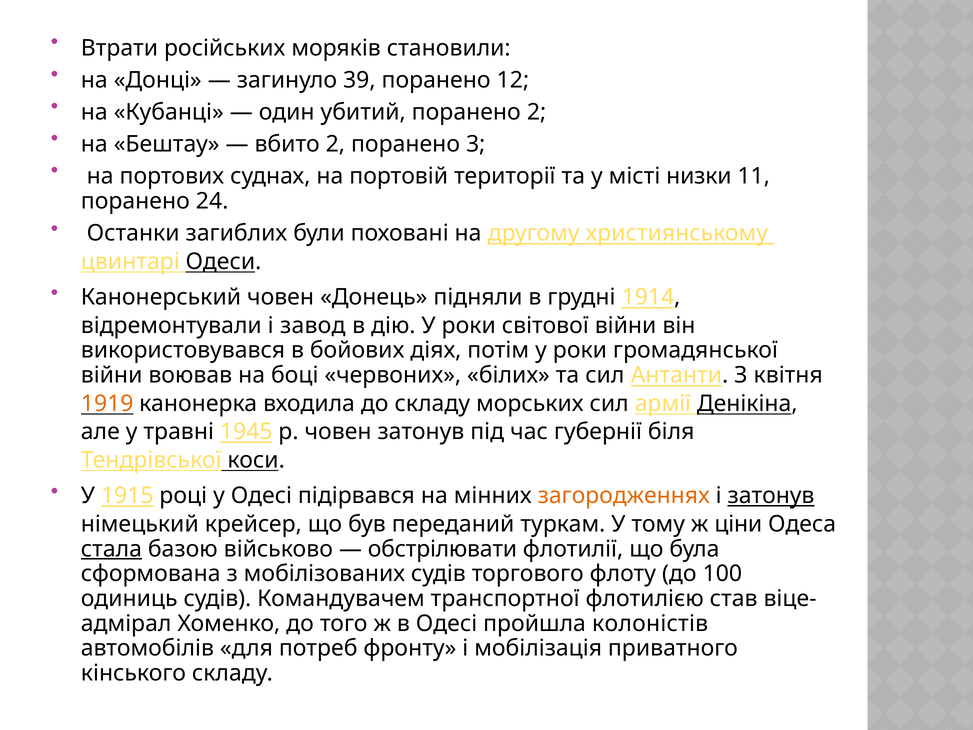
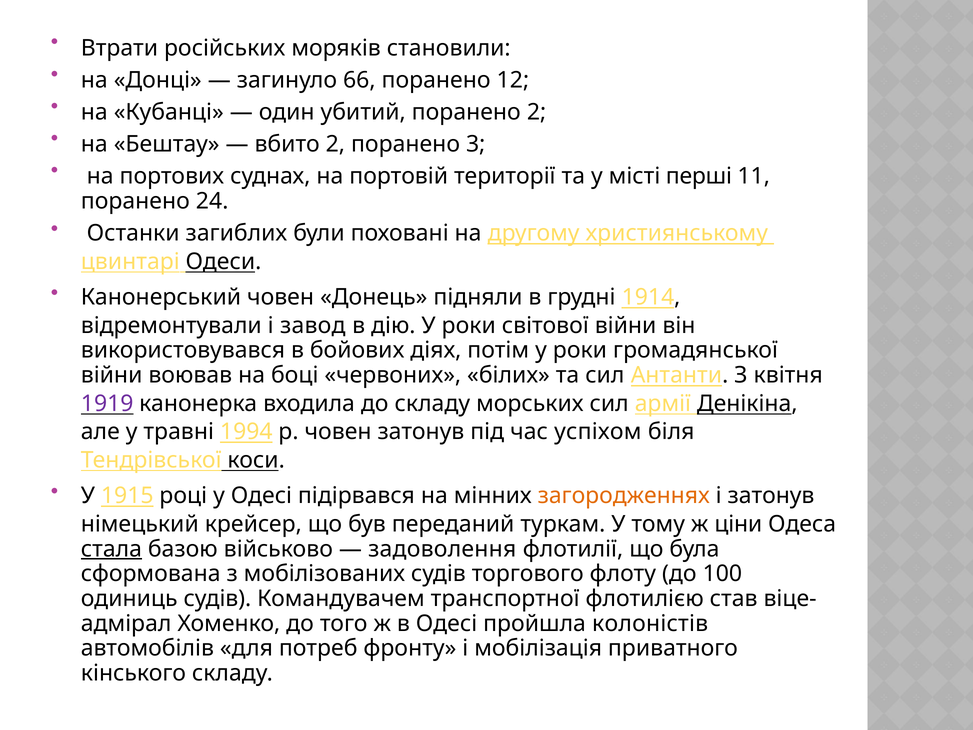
39: 39 -> 66
низки: низки -> перші
1919 colour: orange -> purple
1945: 1945 -> 1994
губернії: губернії -> успіхом
затонув at (771, 496) underline: present -> none
обстрілювати: обстрілювати -> задоволення
